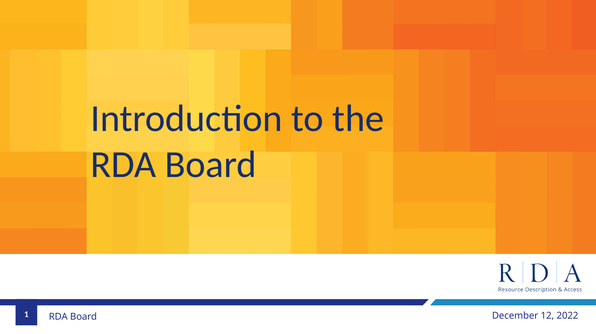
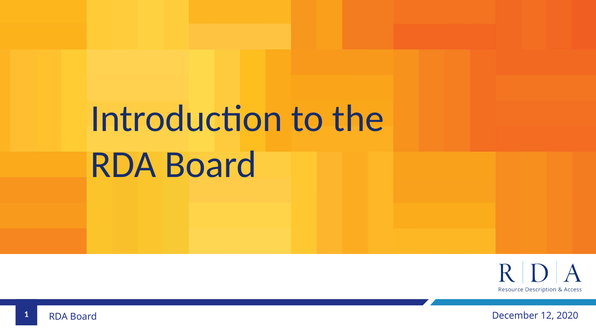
2022: 2022 -> 2020
